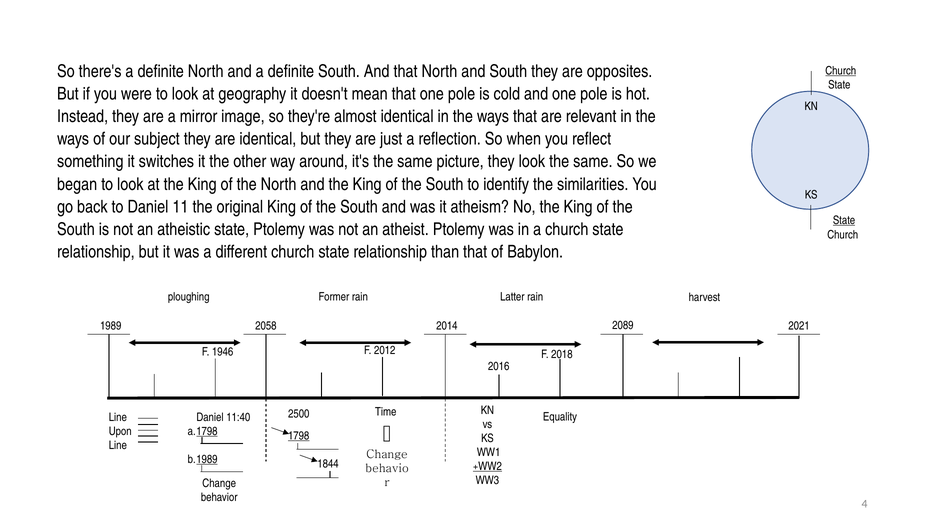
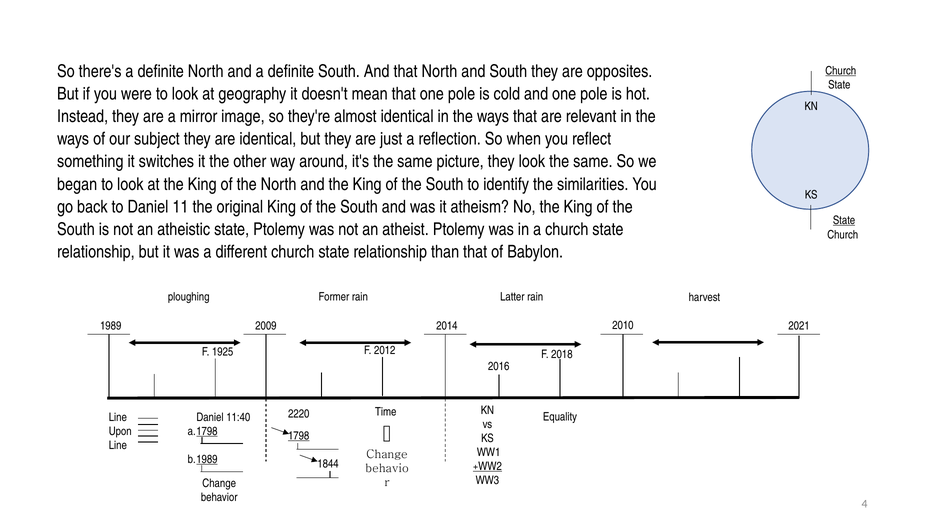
2089: 2089 -> 2010
2058: 2058 -> 2009
1946: 1946 -> 1925
2500: 2500 -> 2220
